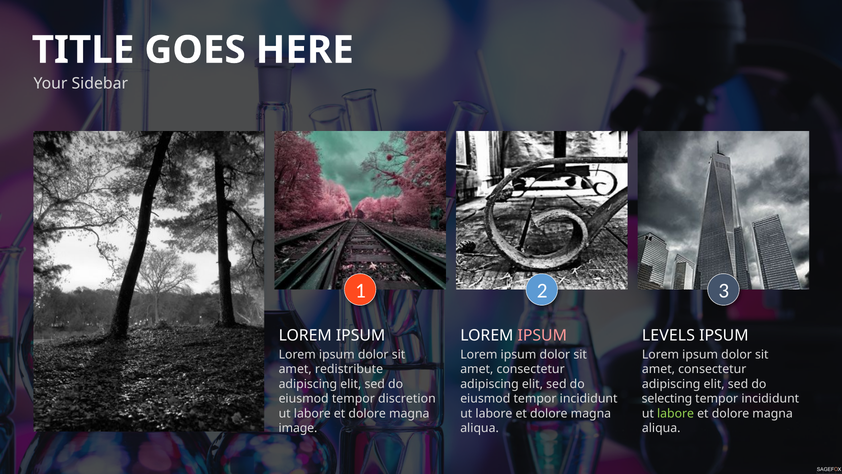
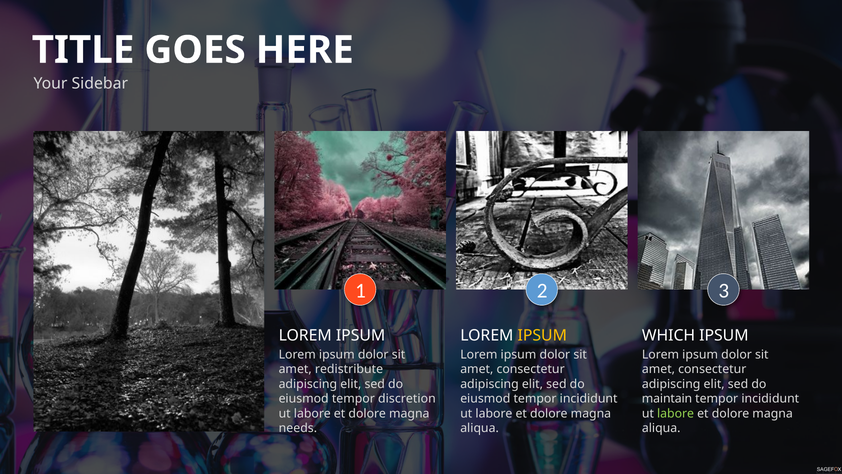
IPSUM at (542, 335) colour: pink -> yellow
LEVELS: LEVELS -> WHICH
selecting: selecting -> maintain
image: image -> needs
